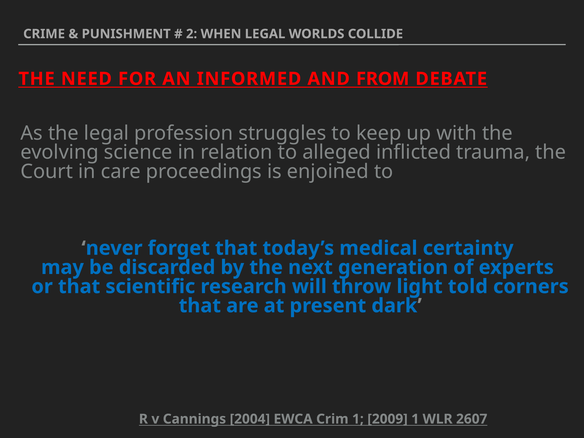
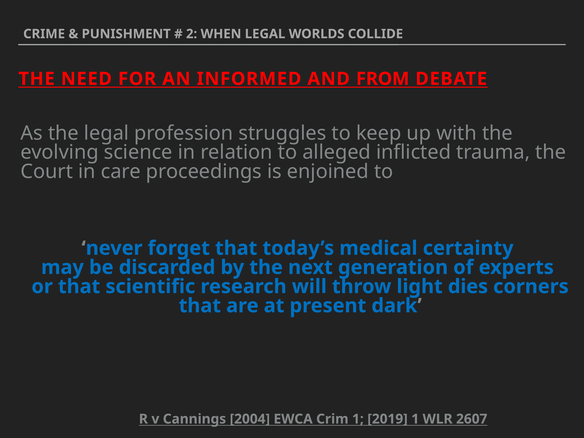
told: told -> dies
2009: 2009 -> 2019
